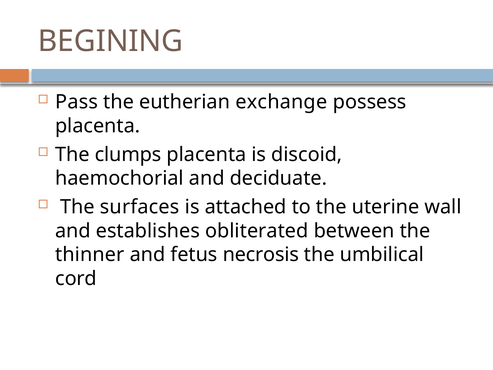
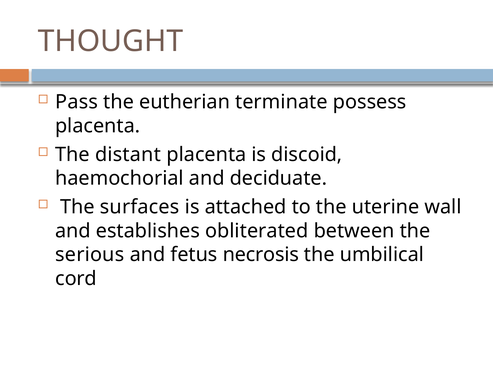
BEGINING: BEGINING -> THOUGHT
exchange: exchange -> terminate
clumps: clumps -> distant
thinner: thinner -> serious
